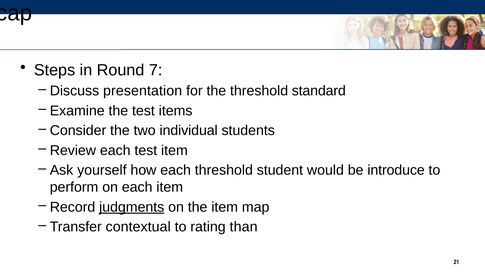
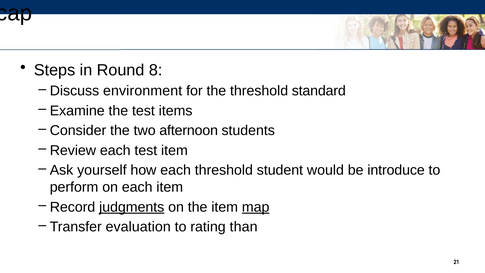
7: 7 -> 8
presentation: presentation -> environment
individual: individual -> afternoon
map underline: none -> present
contextual: contextual -> evaluation
